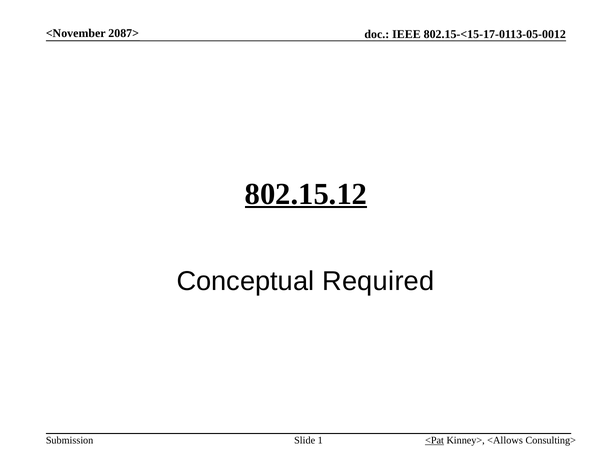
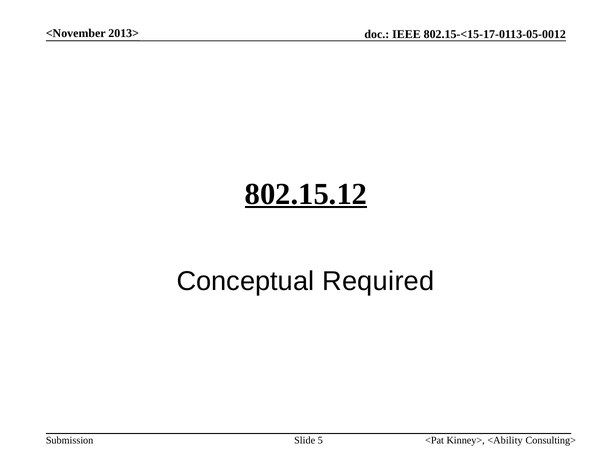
2087>: 2087> -> 2013>
<Pat underline: present -> none
<Allows: <Allows -> <Ability
1: 1 -> 5
